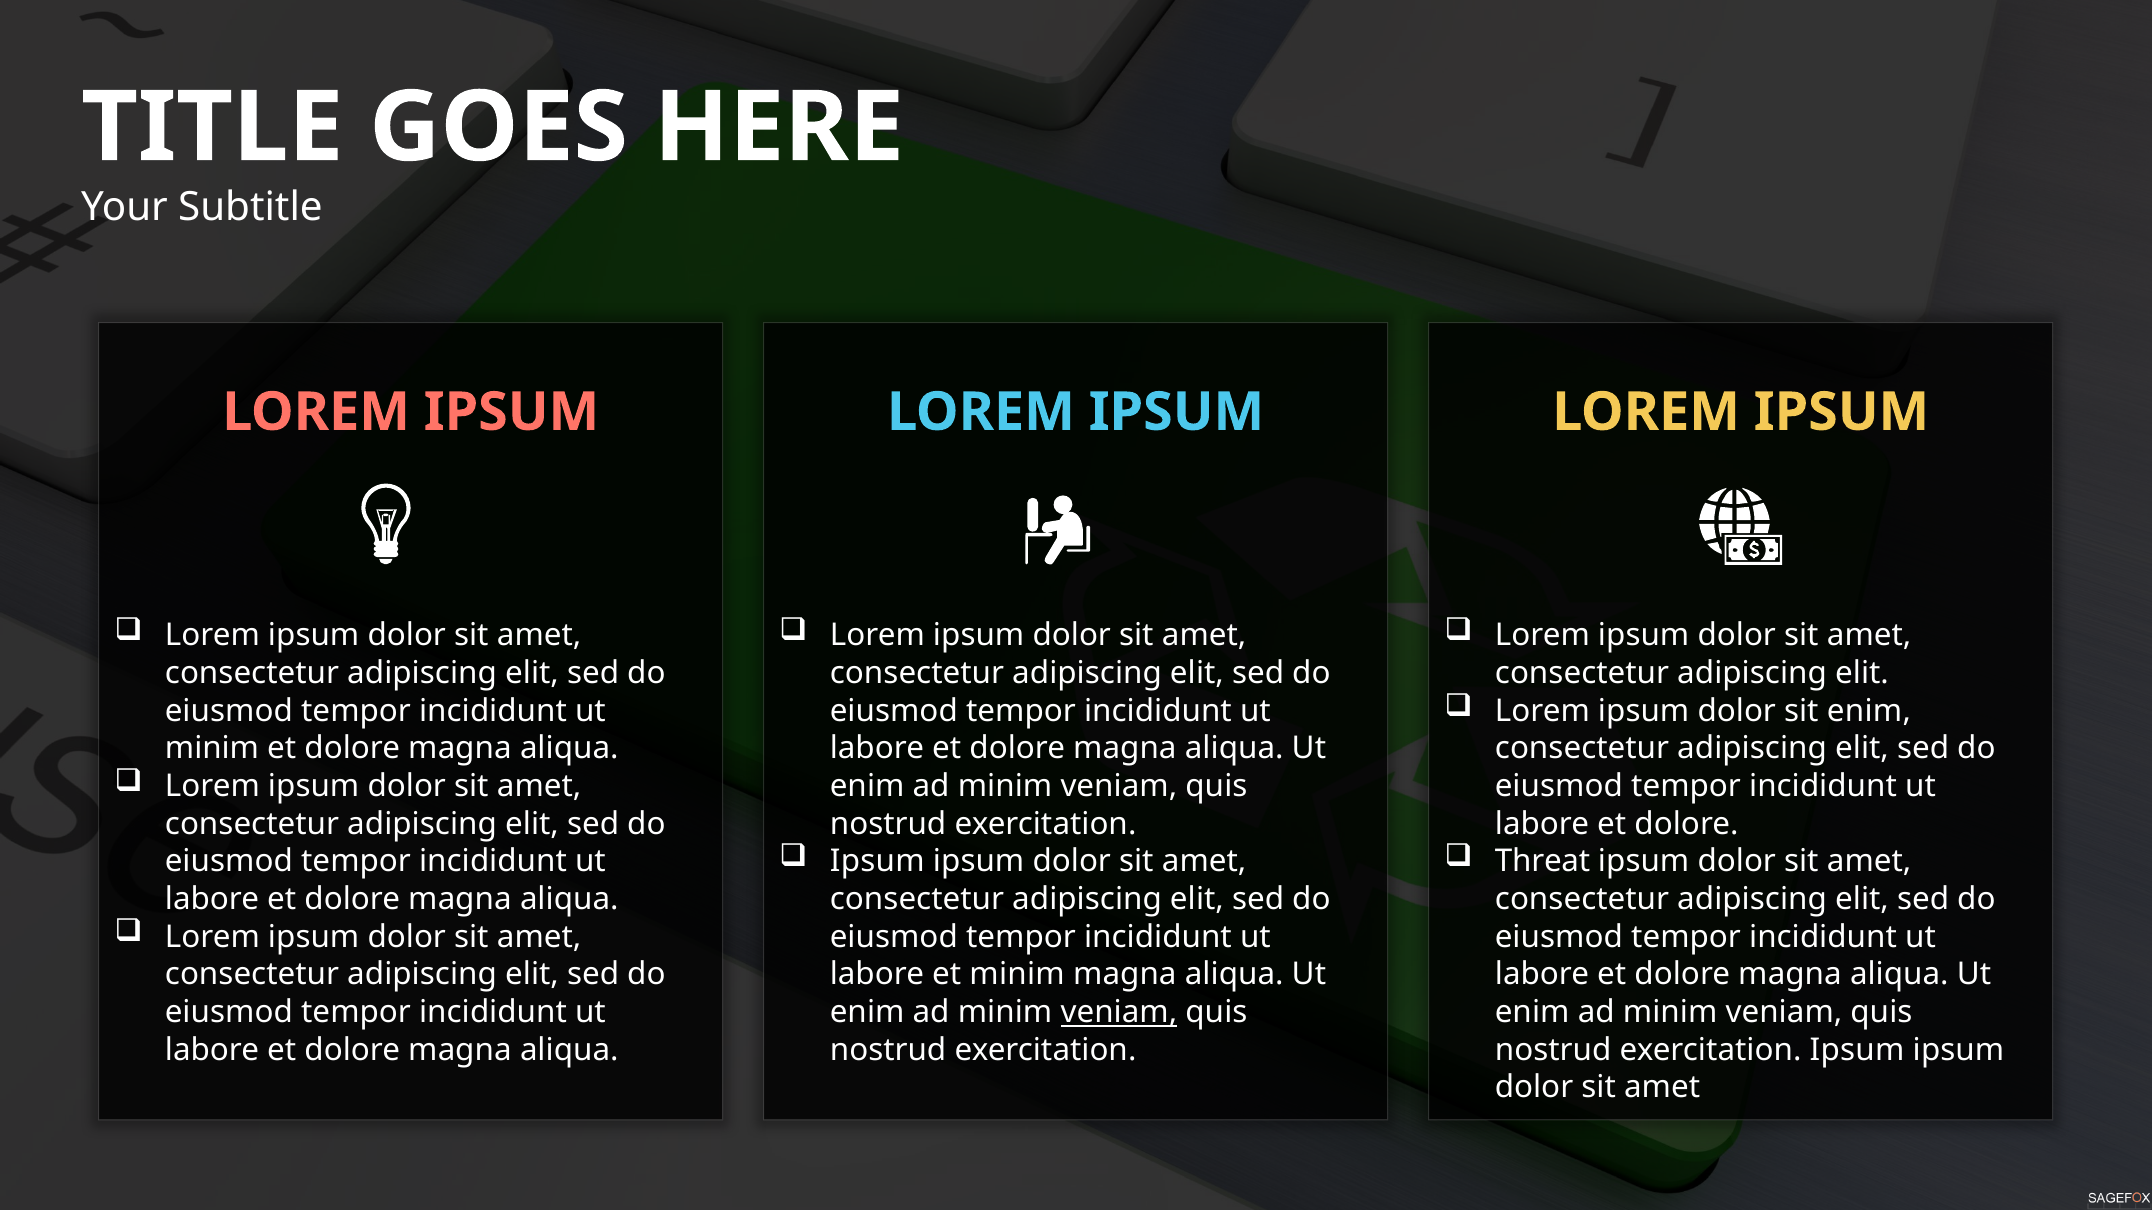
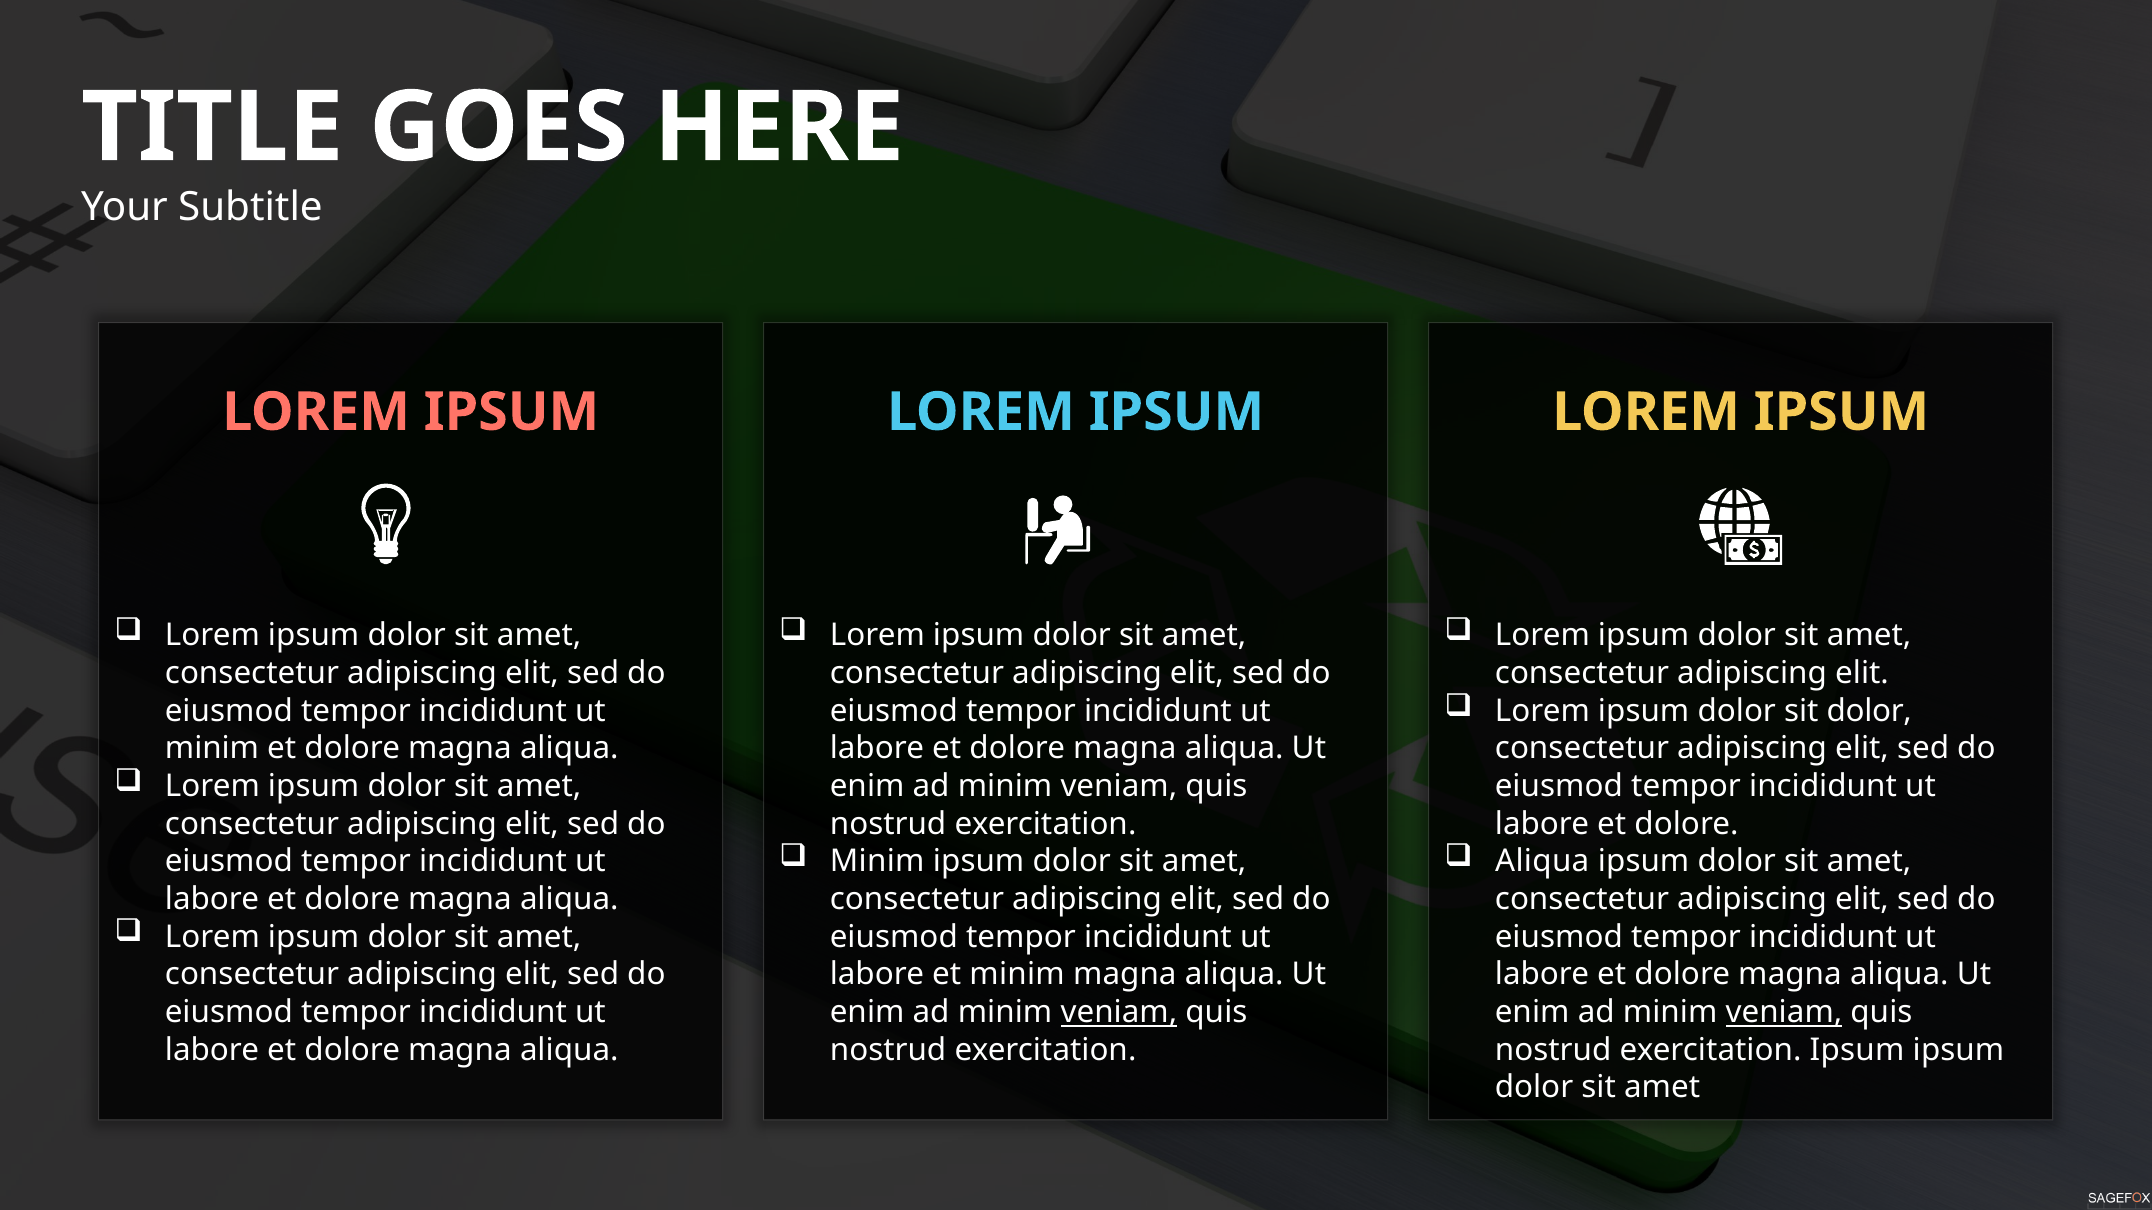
sit enim: enim -> dolor
Ipsum at (877, 862): Ipsum -> Minim
Threat at (1543, 862): Threat -> Aliqua
veniam at (1784, 1013) underline: none -> present
